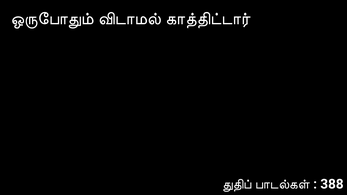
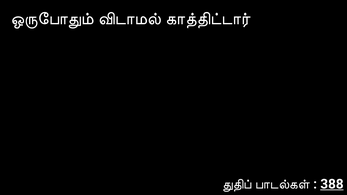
388 underline: none -> present
